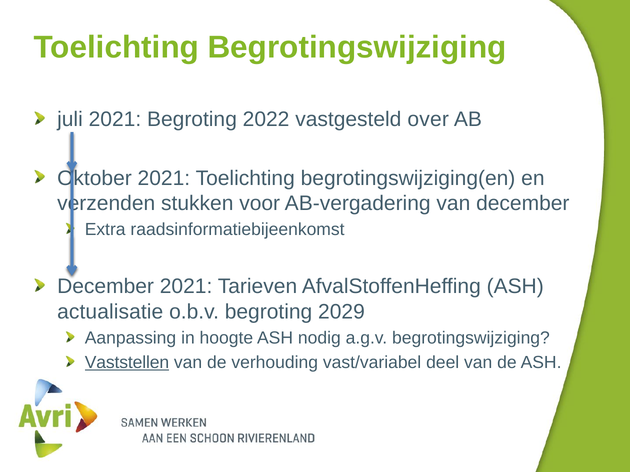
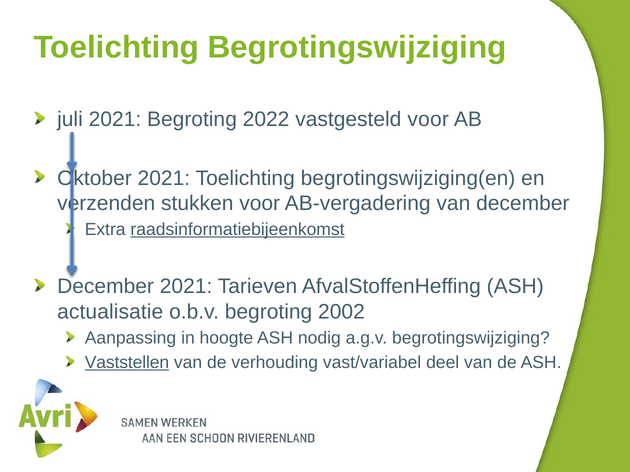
vastgesteld over: over -> voor
raadsinformatiebijeenkomst underline: none -> present
2029: 2029 -> 2002
